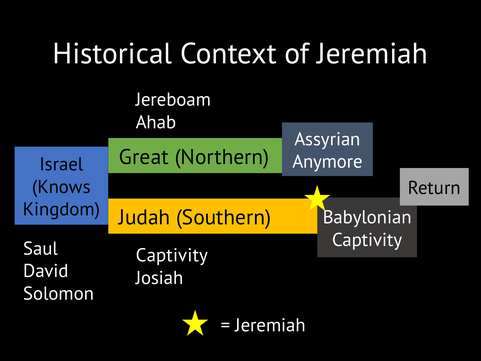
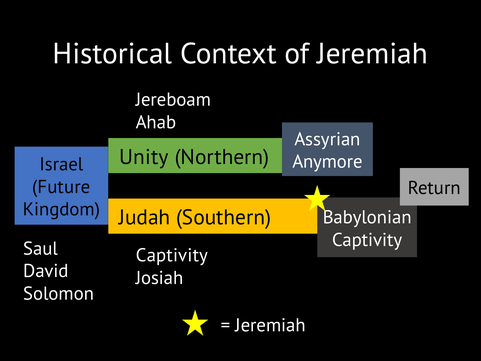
Great: Great -> Unity
Knows: Knows -> Future
